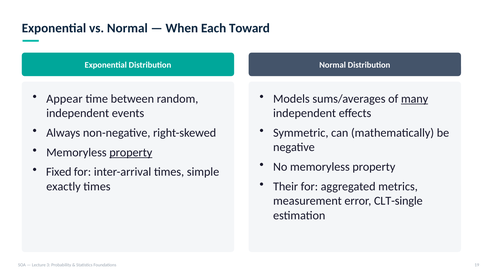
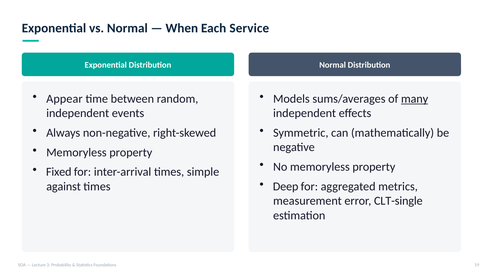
Toward: Toward -> Service
property at (131, 152) underline: present -> none
Their: Their -> Deep
exactly: exactly -> against
